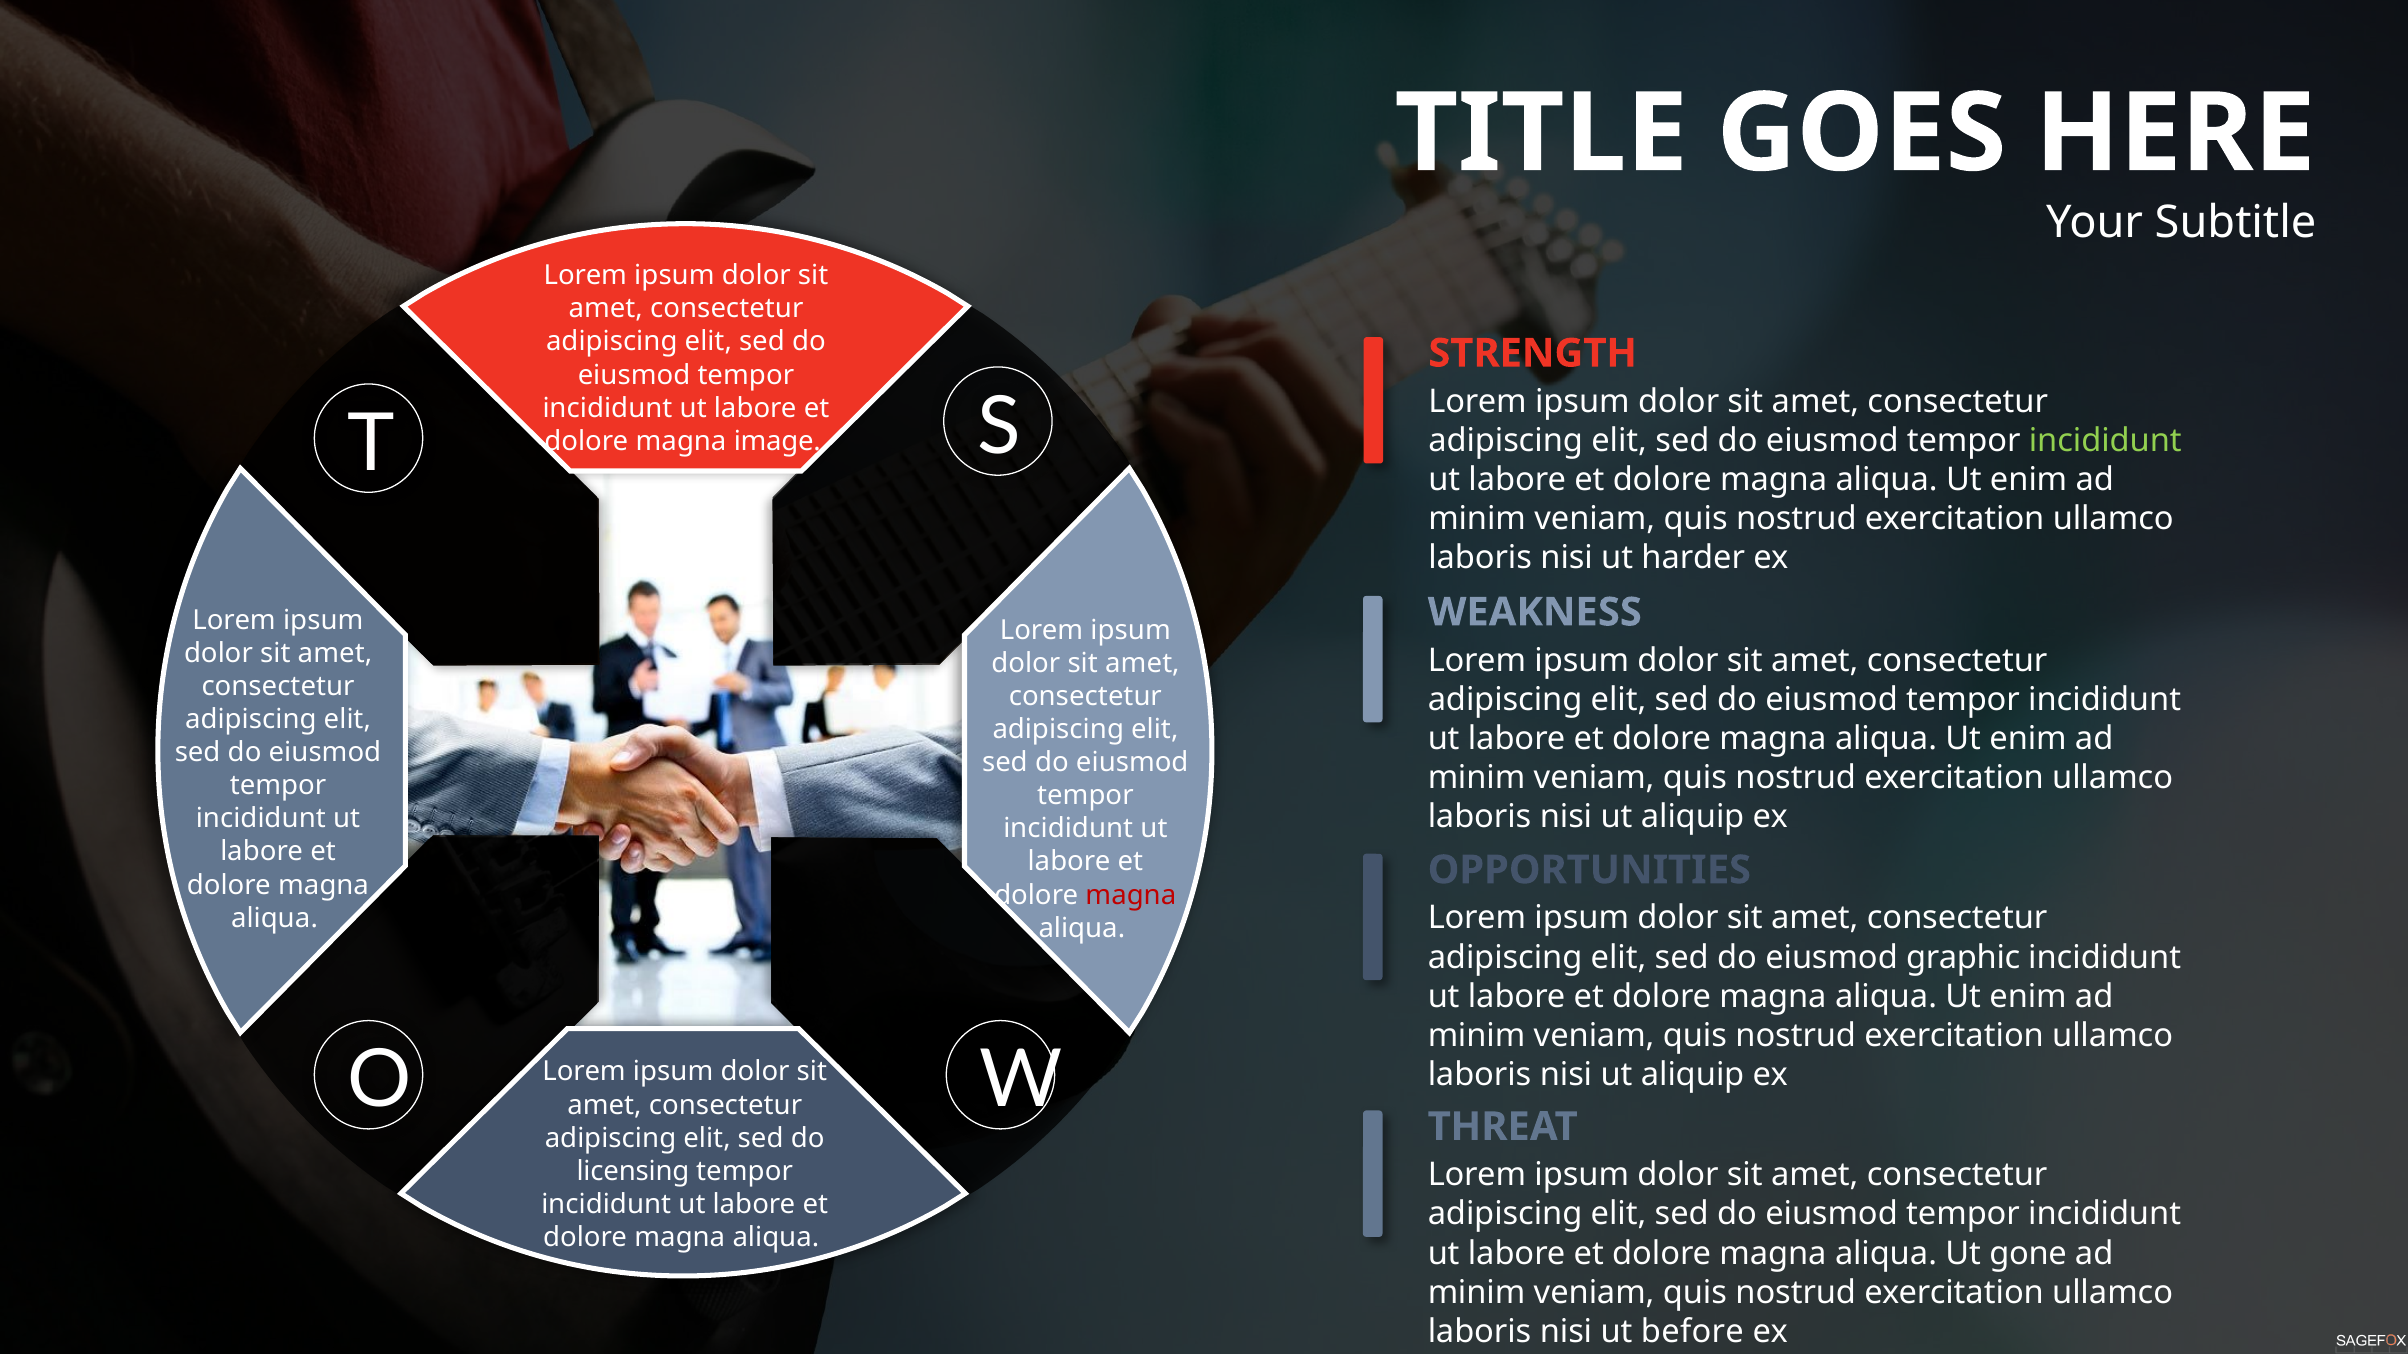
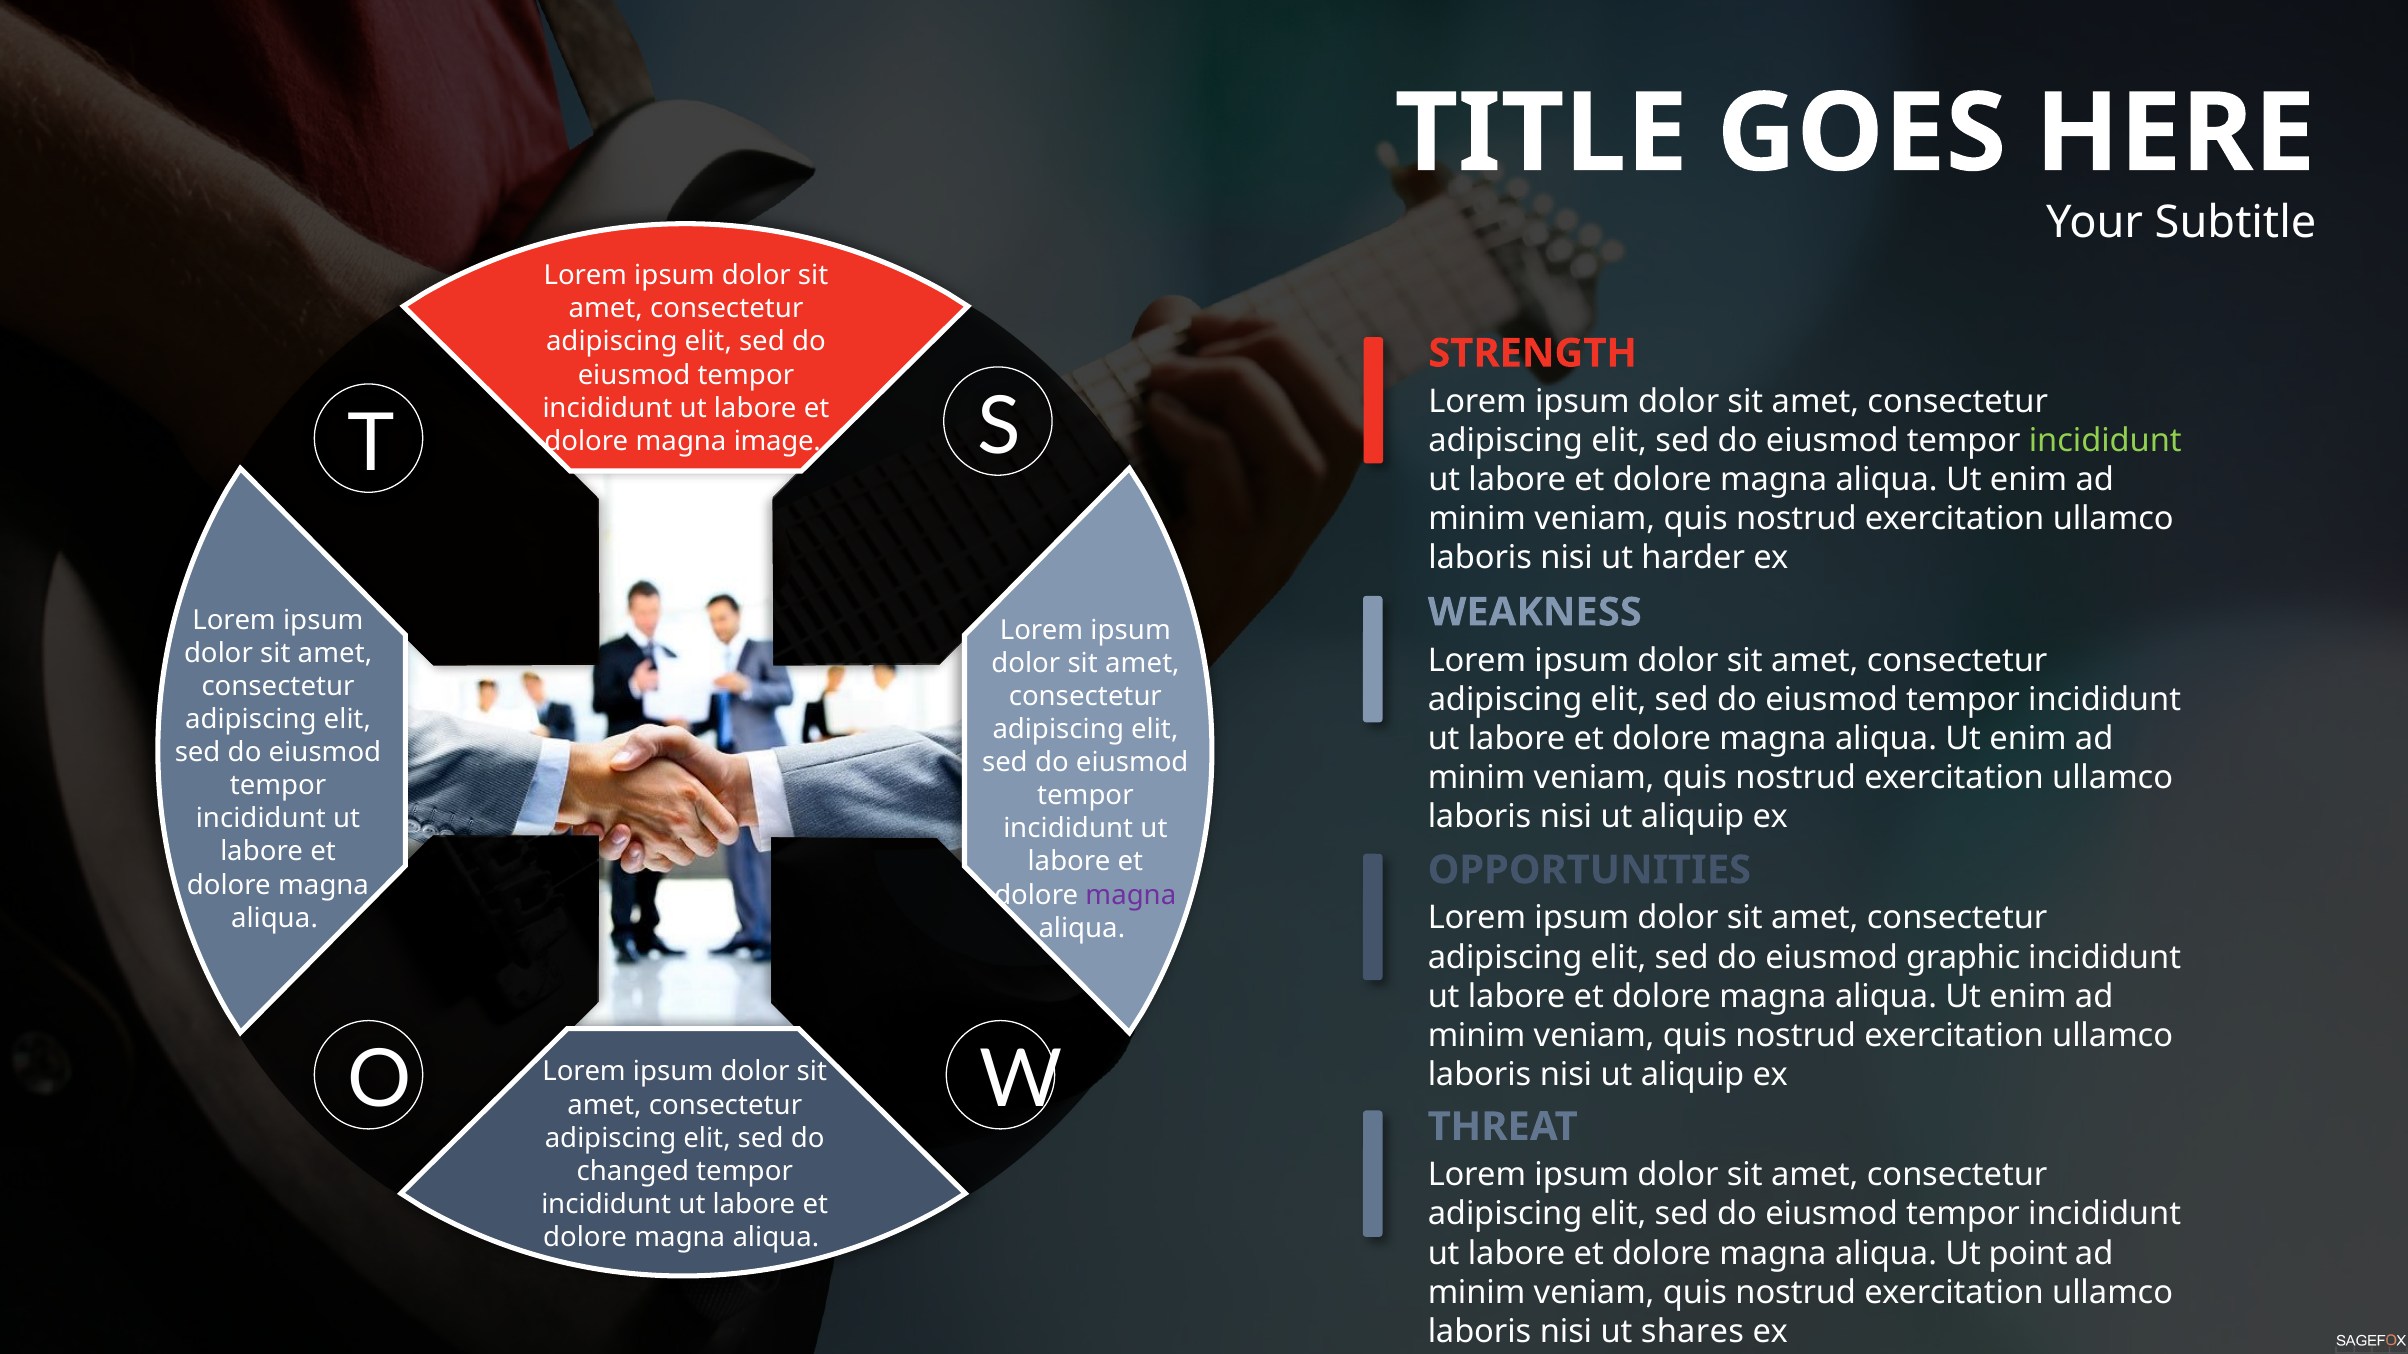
magna at (1131, 895) colour: red -> purple
licensing: licensing -> changed
gone: gone -> point
before: before -> shares
